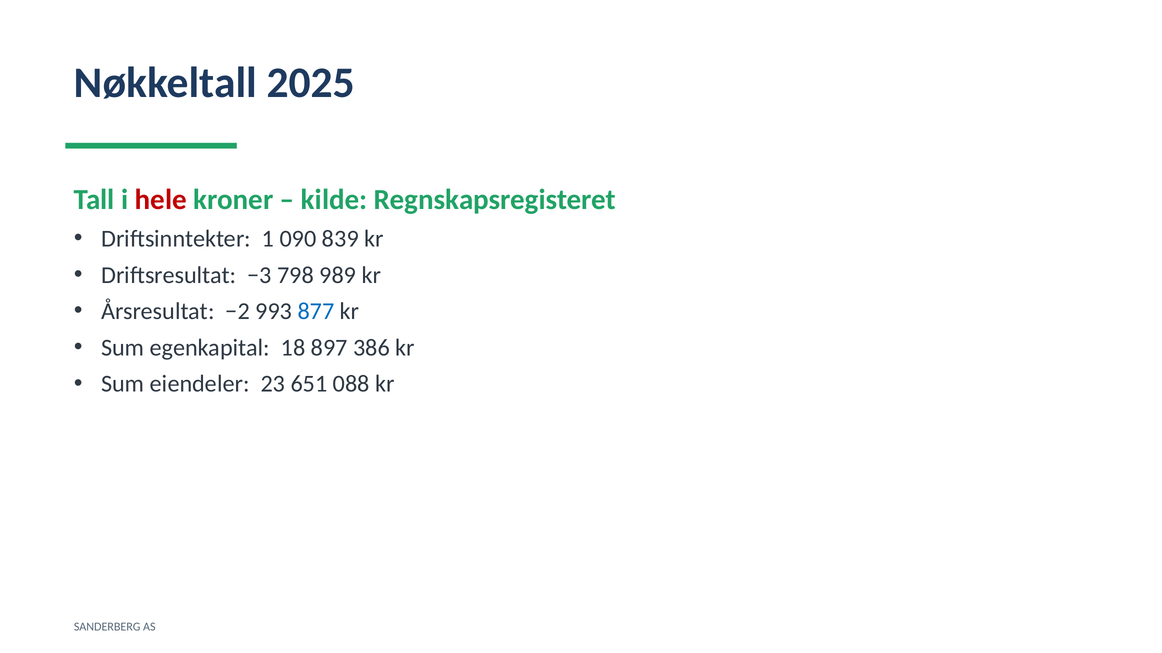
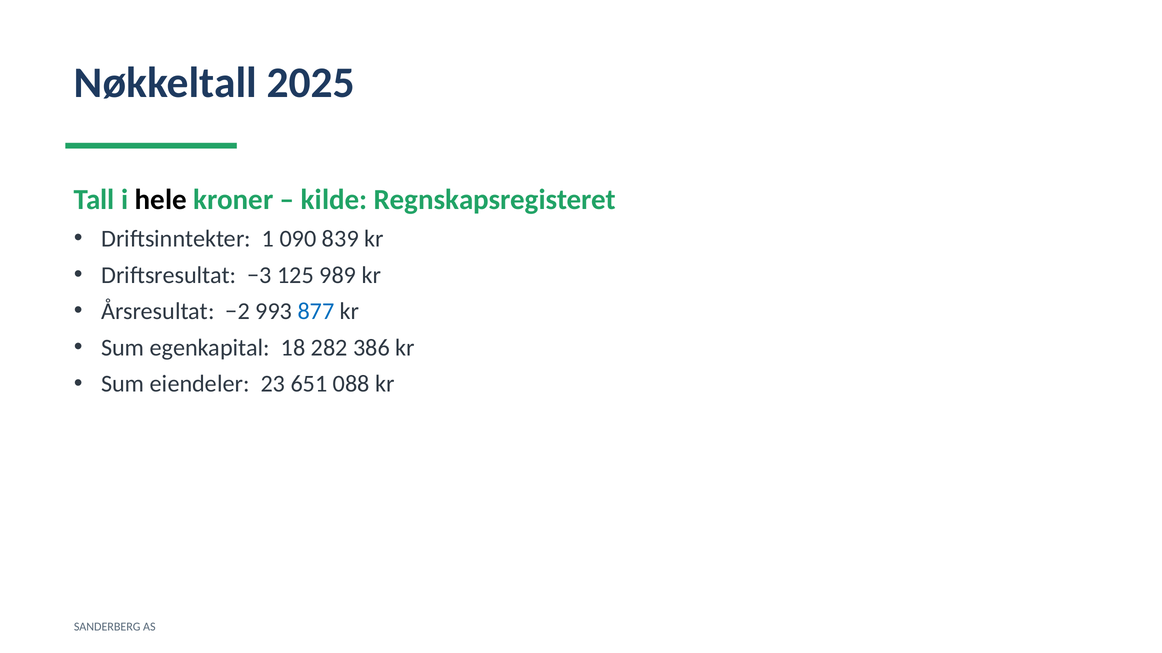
hele colour: red -> black
798: 798 -> 125
897: 897 -> 282
